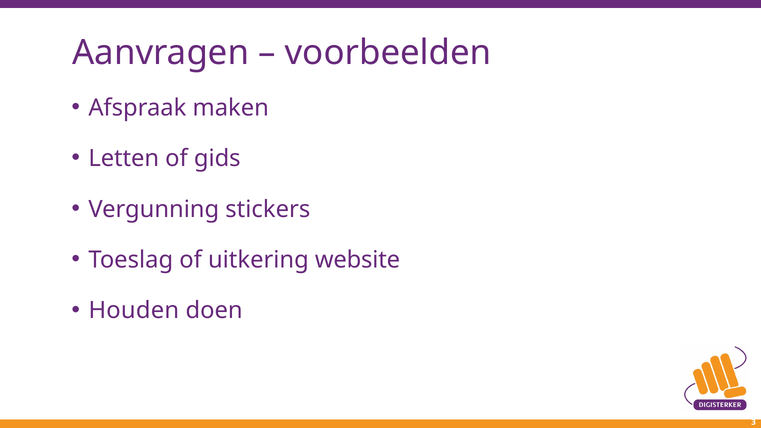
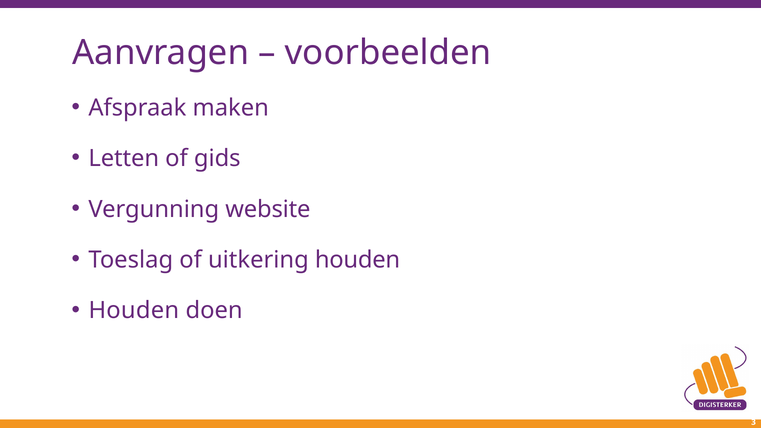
stickers: stickers -> website
uitkering website: website -> houden
